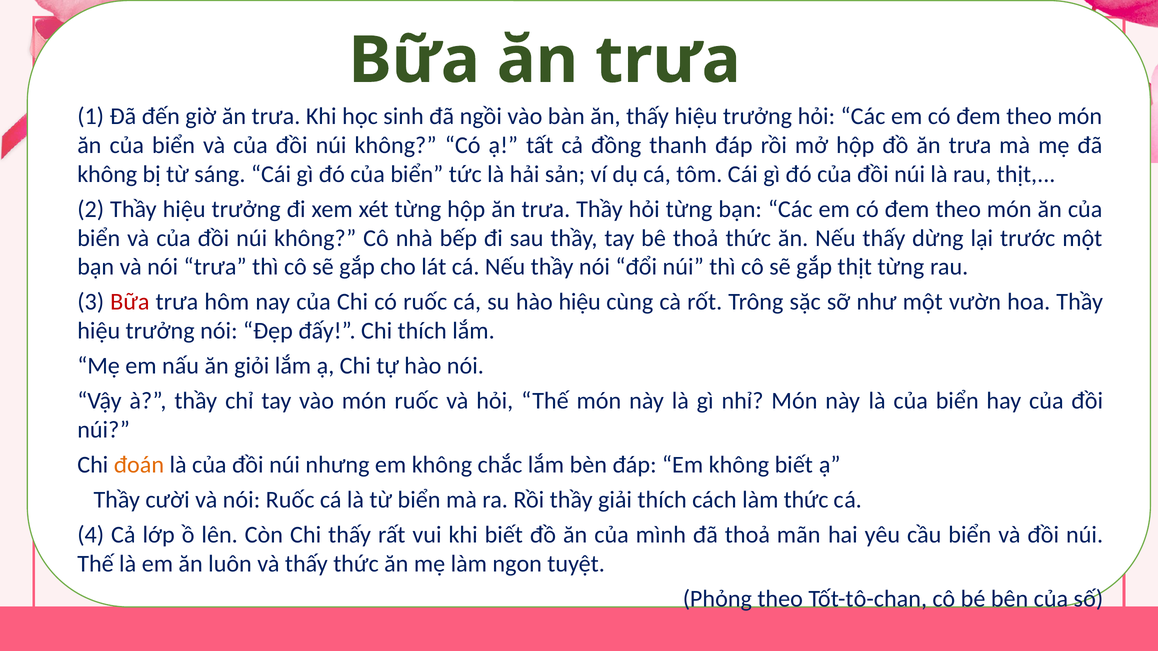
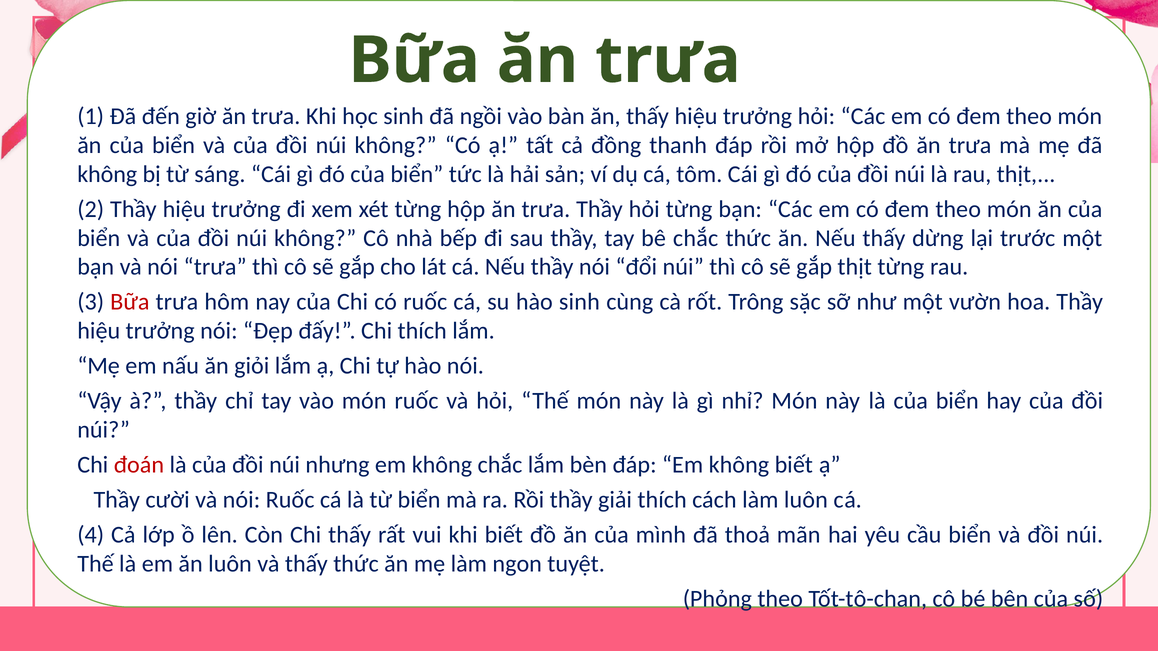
bê thoả: thoả -> chắc
hào hiệu: hiệu -> sinh
đoán colour: orange -> red
làm thức: thức -> luôn
